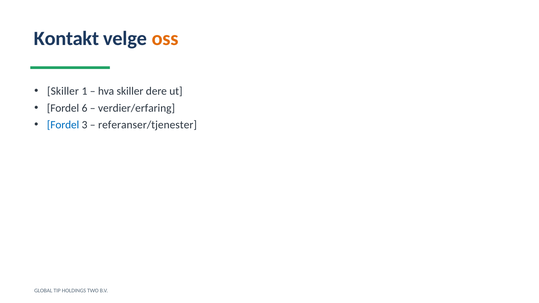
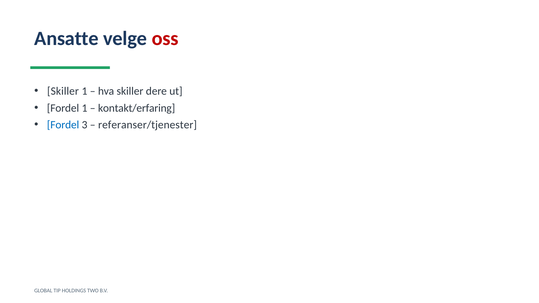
Kontakt: Kontakt -> Ansatte
oss colour: orange -> red
Fordel 6: 6 -> 1
verdier/erfaring: verdier/erfaring -> kontakt/erfaring
